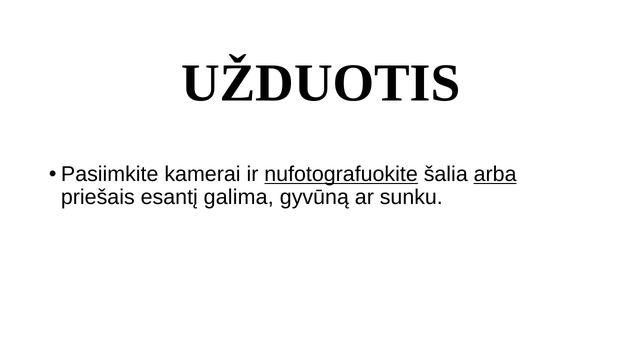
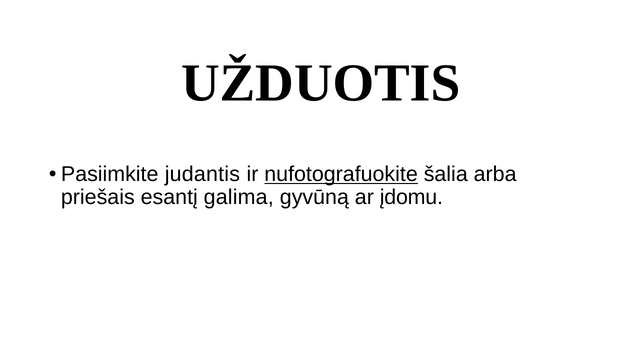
kamerai: kamerai -> judantis
arba underline: present -> none
sunku: sunku -> įdomu
